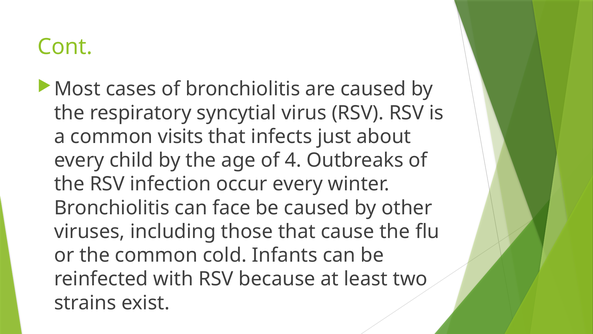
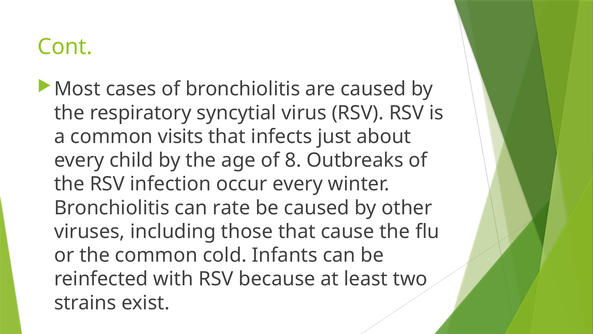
4: 4 -> 8
face: face -> rate
